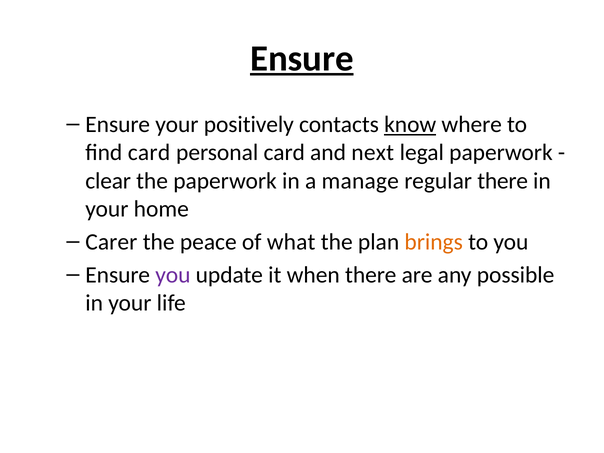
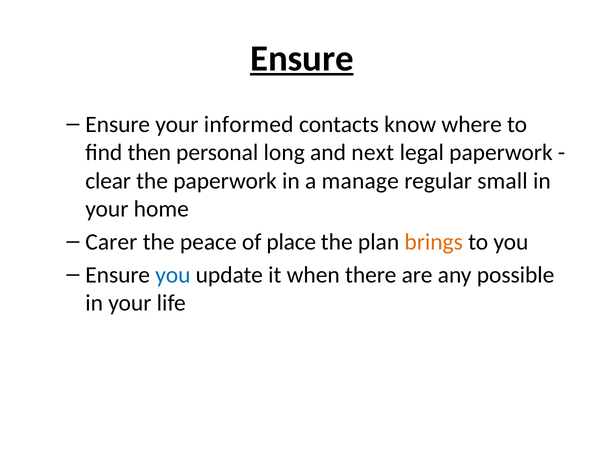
positively: positively -> informed
know underline: present -> none
find card: card -> then
personal card: card -> long
regular there: there -> small
what: what -> place
you at (173, 275) colour: purple -> blue
